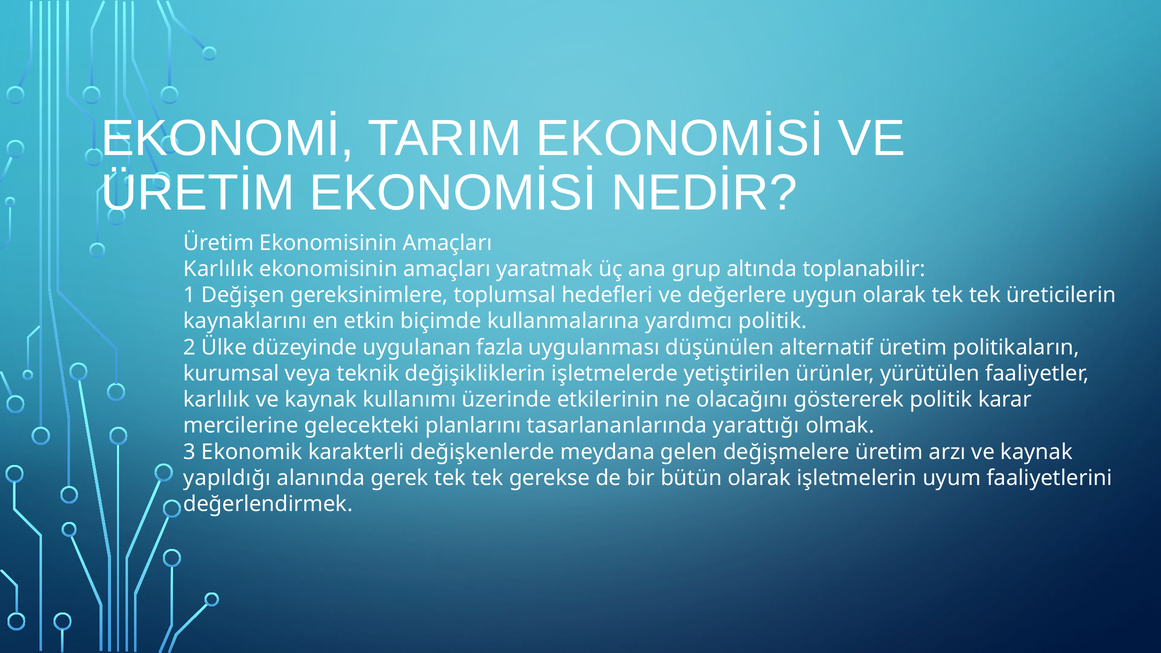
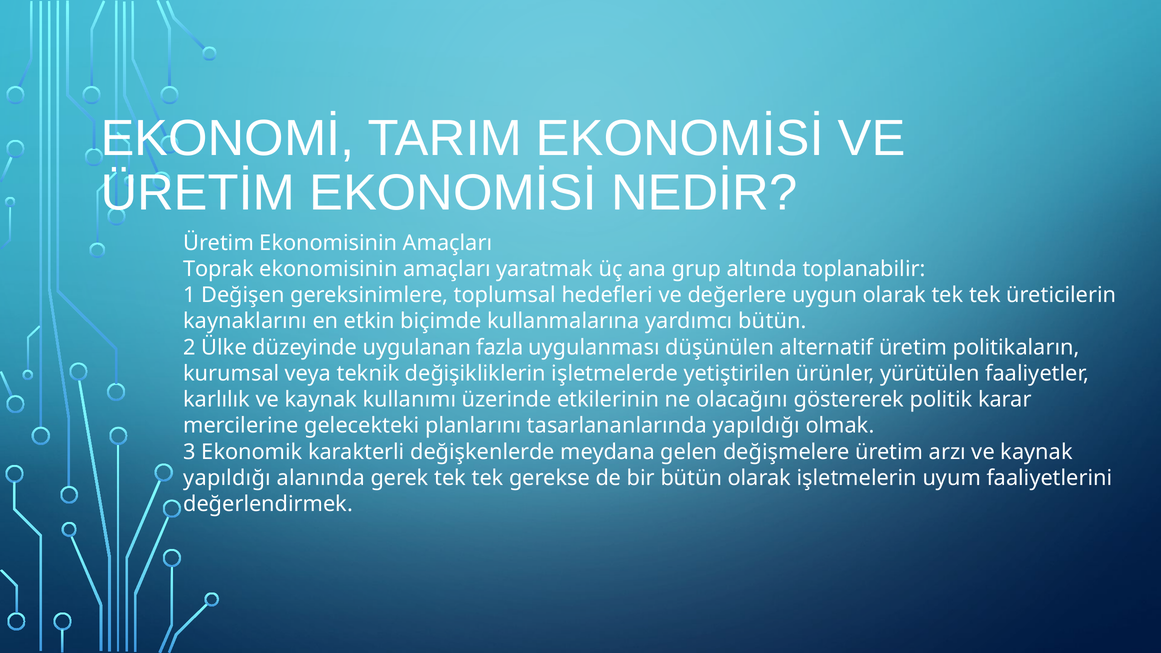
Karlılık at (219, 269): Karlılık -> Toprak
yardımcı politik: politik -> bütün
tasarlananlarında yarattığı: yarattığı -> yapıldığı
